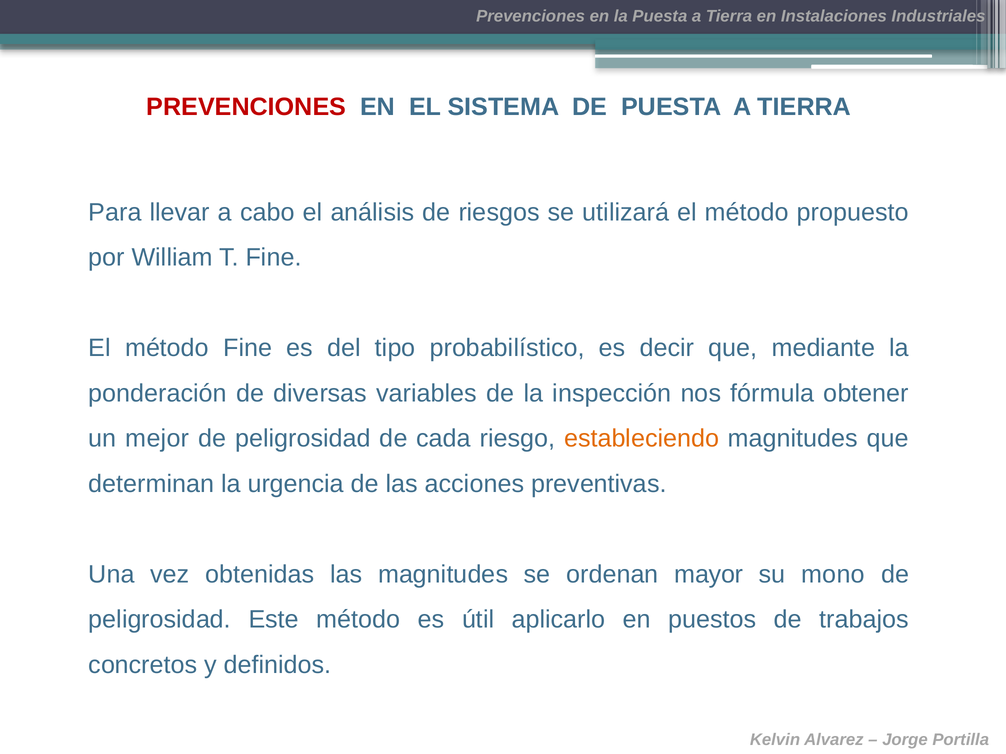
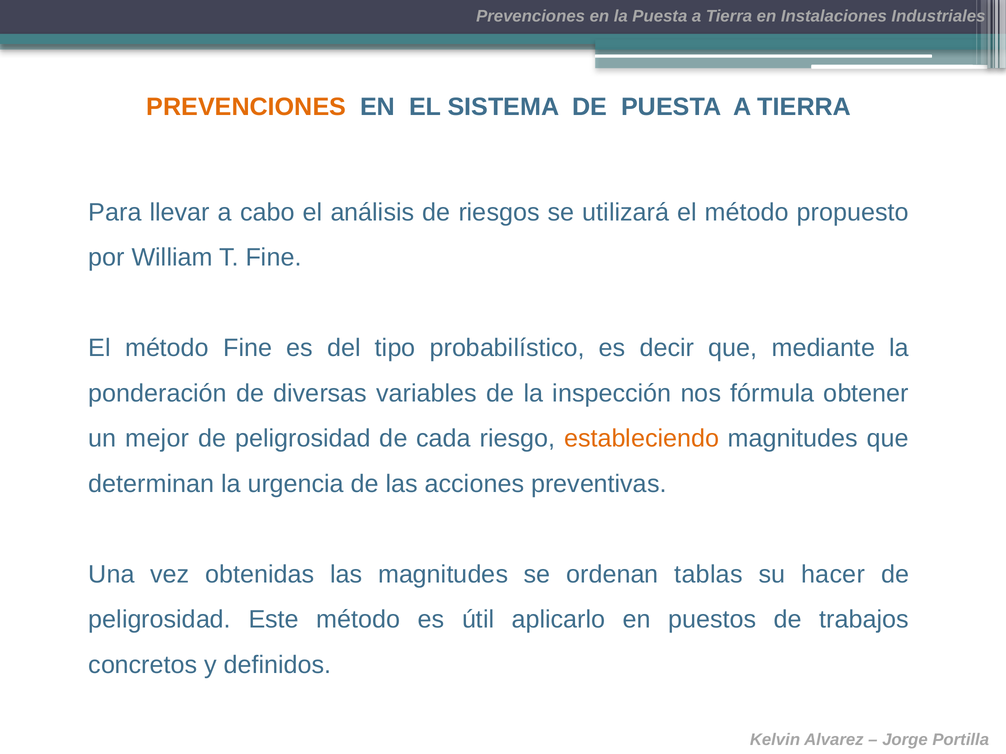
PREVENCIONES at (246, 107) colour: red -> orange
mayor: mayor -> tablas
mono: mono -> hacer
